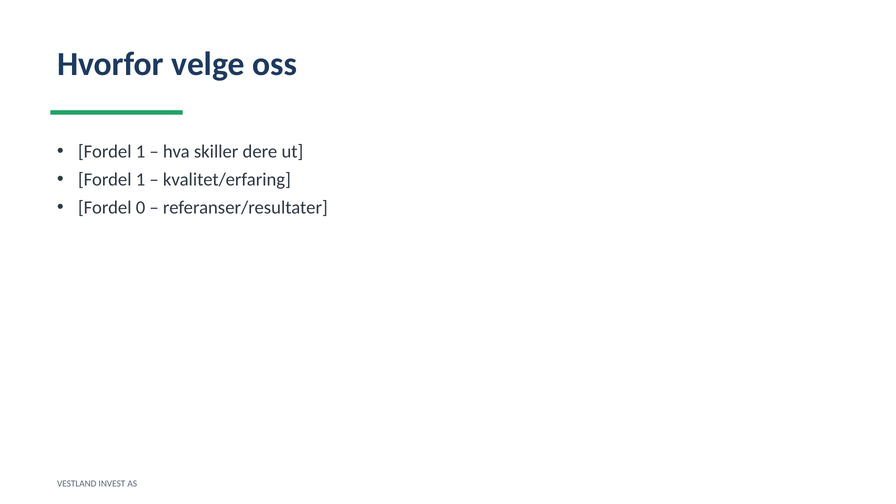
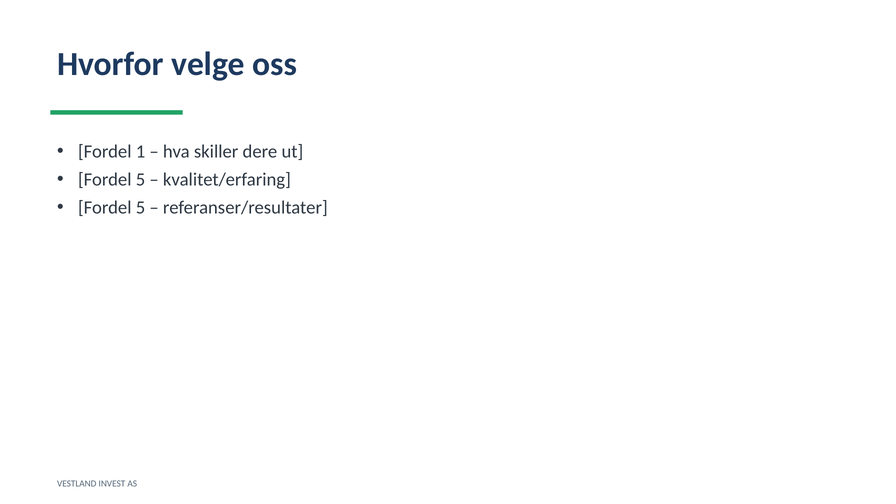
1 at (141, 180): 1 -> 5
0 at (141, 208): 0 -> 5
